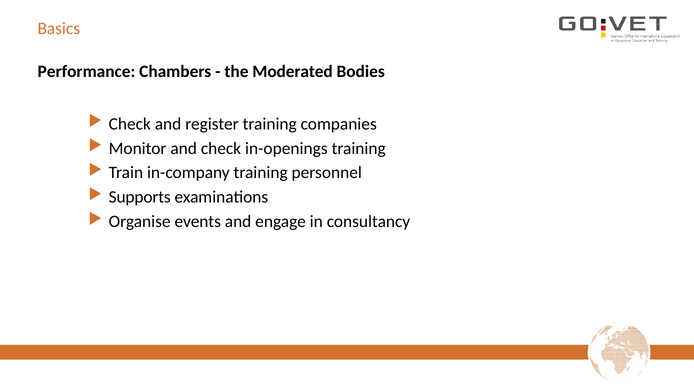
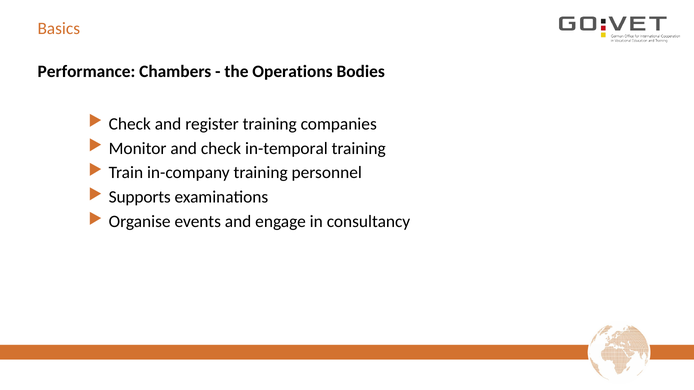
Moderated: Moderated -> Operations
in-openings: in-openings -> in-temporal
